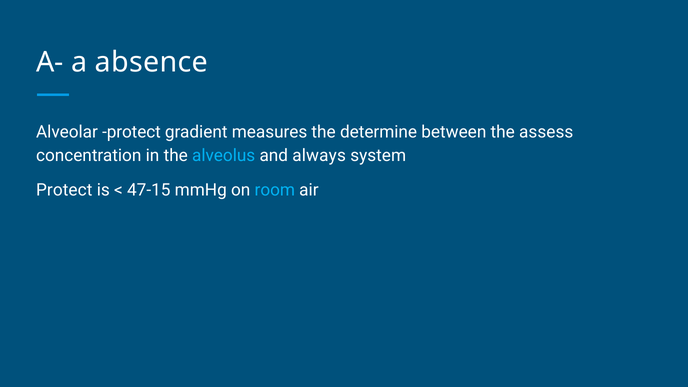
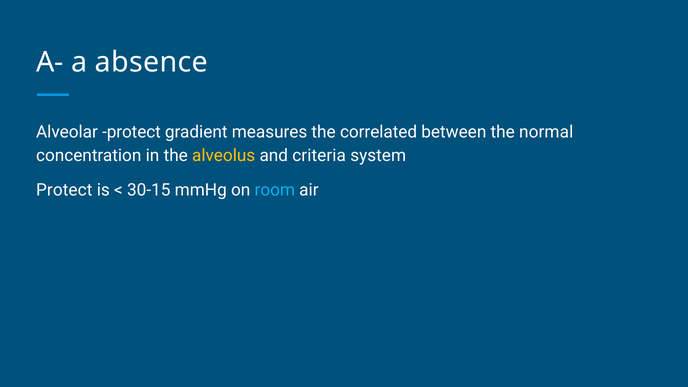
determine: determine -> correlated
assess: assess -> normal
alveolus colour: light blue -> yellow
always: always -> criteria
47-15: 47-15 -> 30-15
